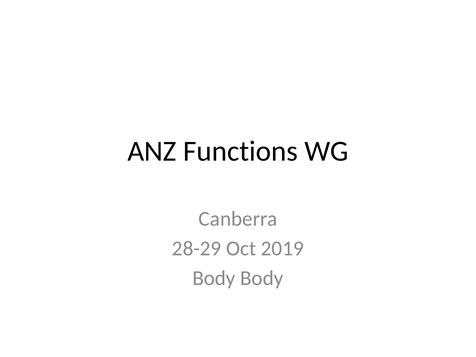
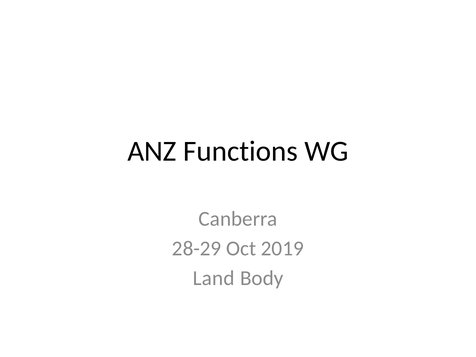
Body at (214, 278): Body -> Land
